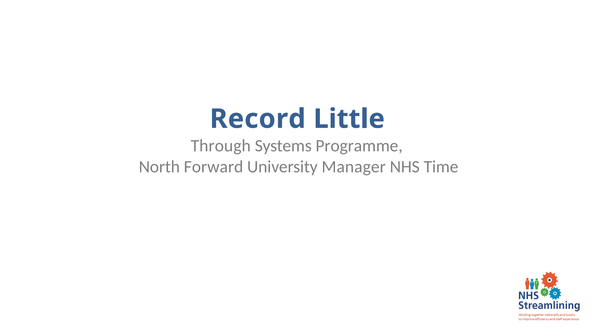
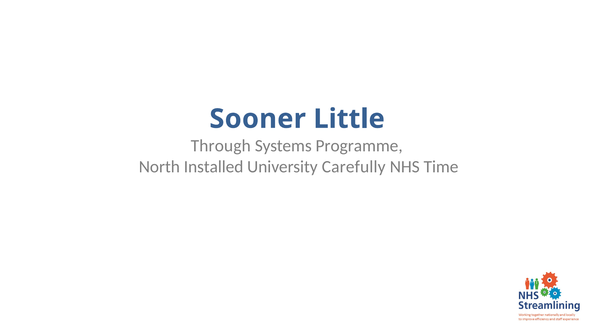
Record: Record -> Sooner
Forward: Forward -> Installed
Manager: Manager -> Carefully
